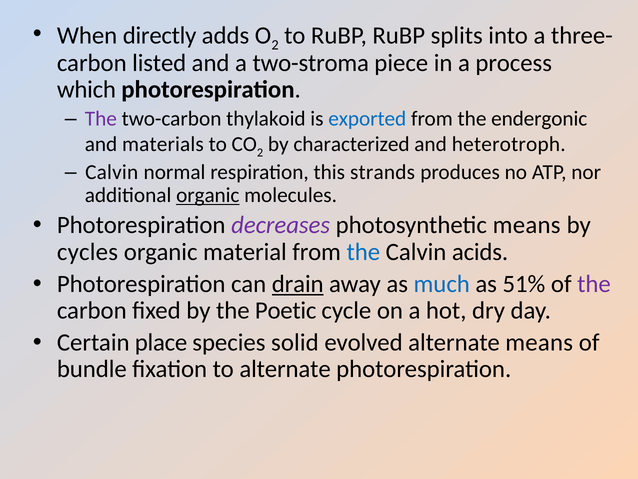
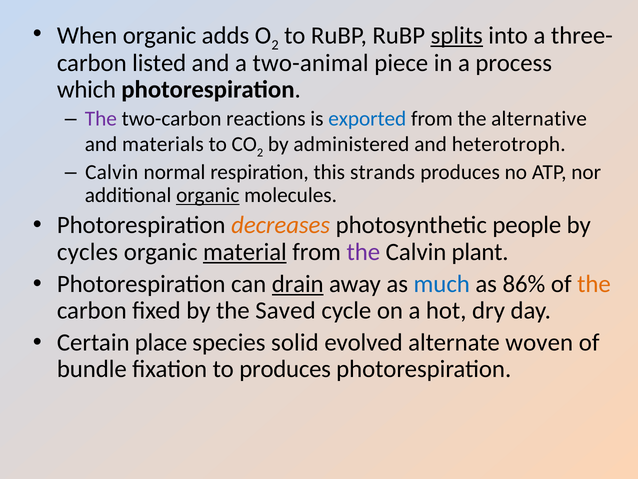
When directly: directly -> organic
splits underline: none -> present
two-stroma: two-stroma -> two-animal
thylakoid: thylakoid -> reactions
endergonic: endergonic -> alternative
characterized: characterized -> administered
decreases colour: purple -> orange
photosynthetic means: means -> people
material underline: none -> present
the at (363, 252) colour: blue -> purple
acids: acids -> plant
51%: 51% -> 86%
the at (594, 284) colour: purple -> orange
Poetic: Poetic -> Saved
alternate means: means -> woven
to alternate: alternate -> produces
